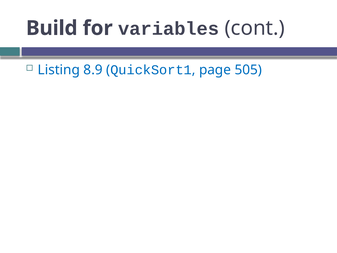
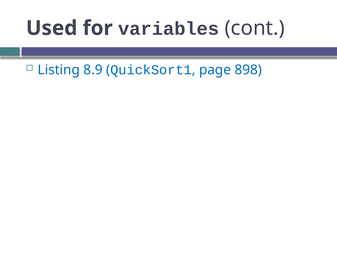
Build: Build -> Used
505: 505 -> 898
